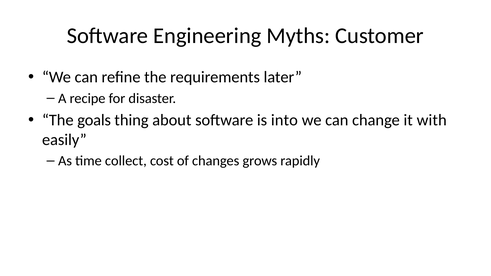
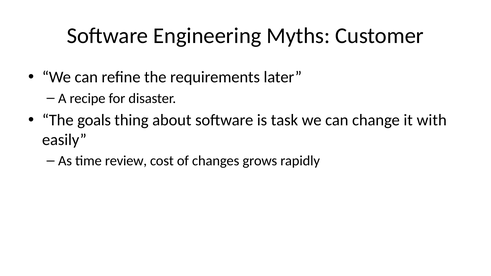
into: into -> task
collect: collect -> review
